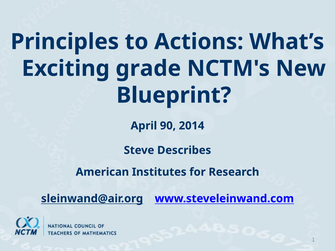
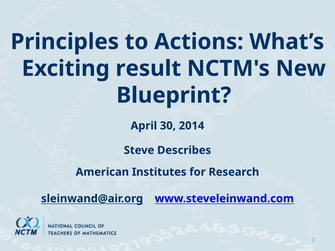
grade: grade -> result
90: 90 -> 30
